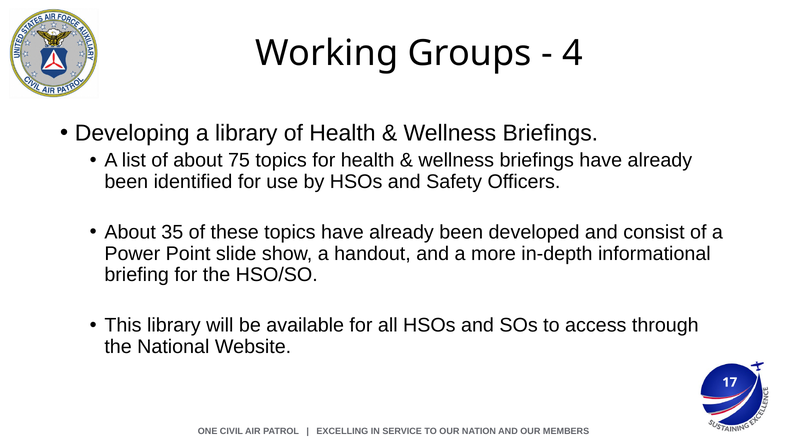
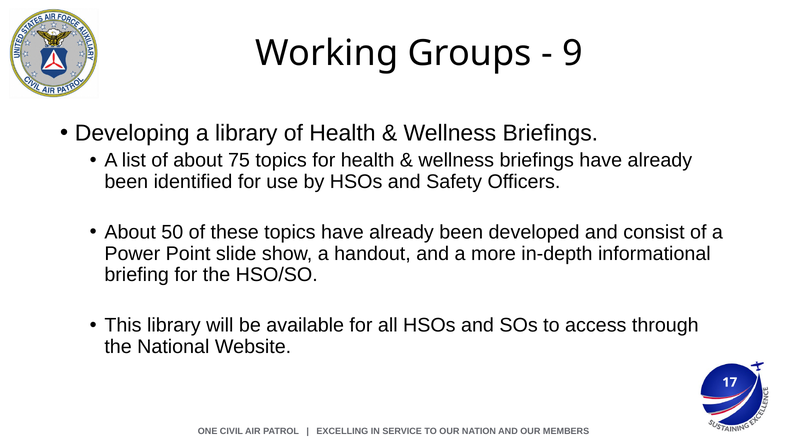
4: 4 -> 9
35: 35 -> 50
